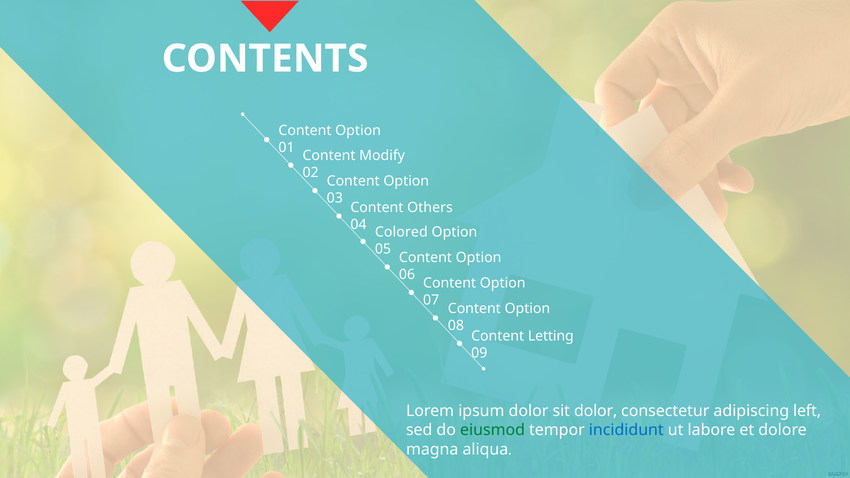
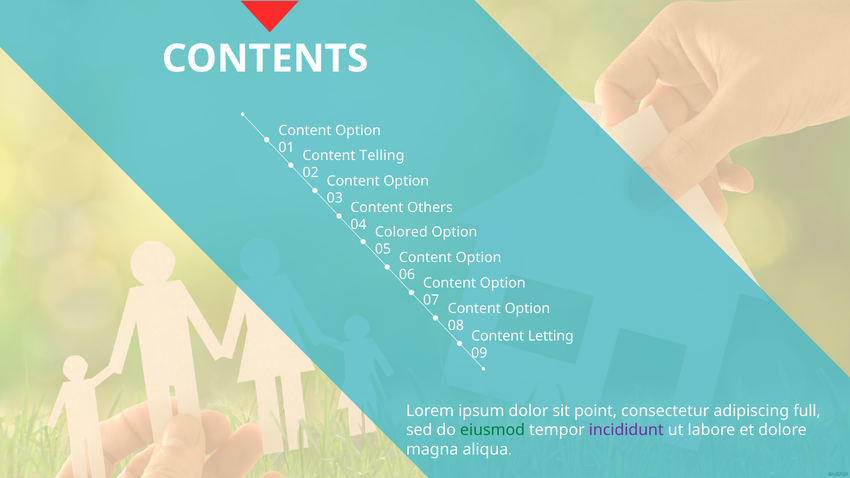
Modify: Modify -> Telling
sit dolor: dolor -> point
left: left -> full
incididunt colour: blue -> purple
